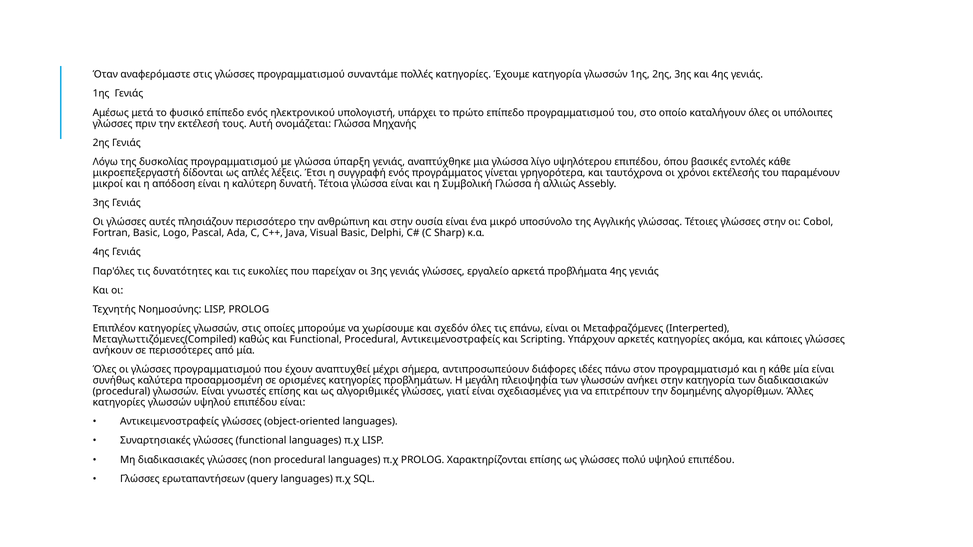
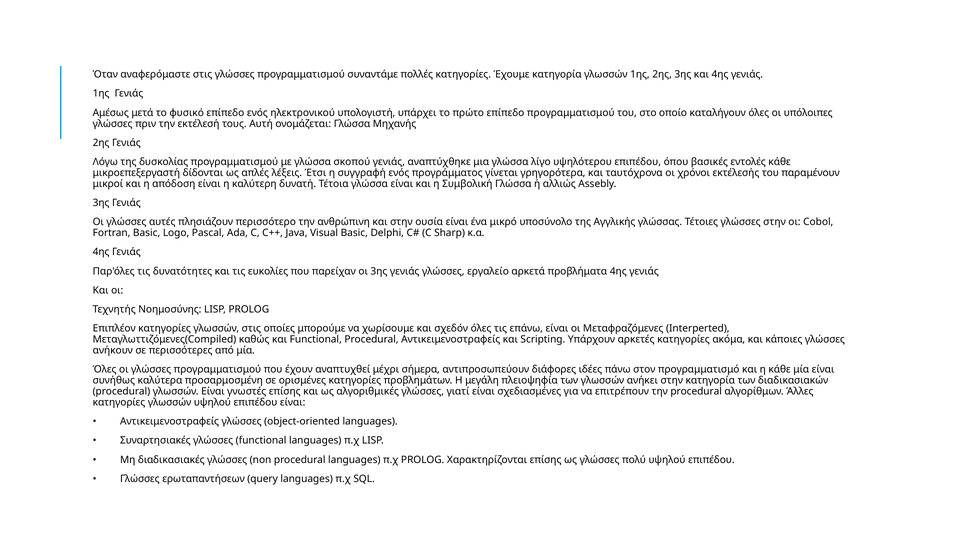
ύπαρξη: ύπαρξη -> σκοπού
την δομημένης: δομημένης -> procedural
